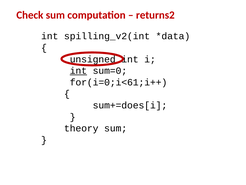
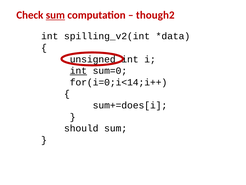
sum at (55, 15) underline: none -> present
returns2: returns2 -> though2
for(i=0;i<61;i++: for(i=0;i<61;i++ -> for(i=0;i<14;i++
theory: theory -> should
